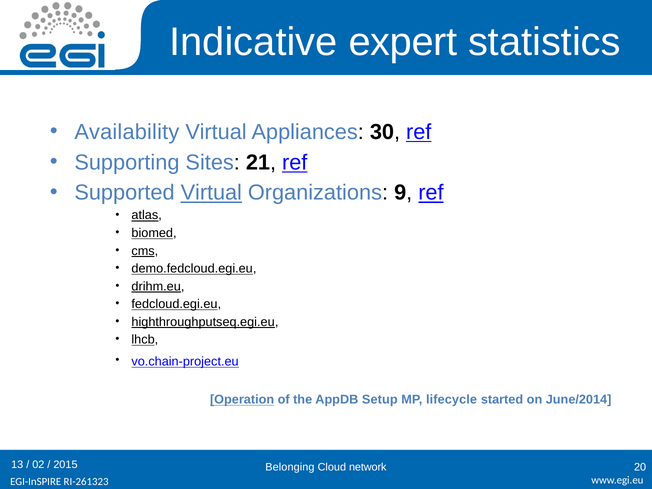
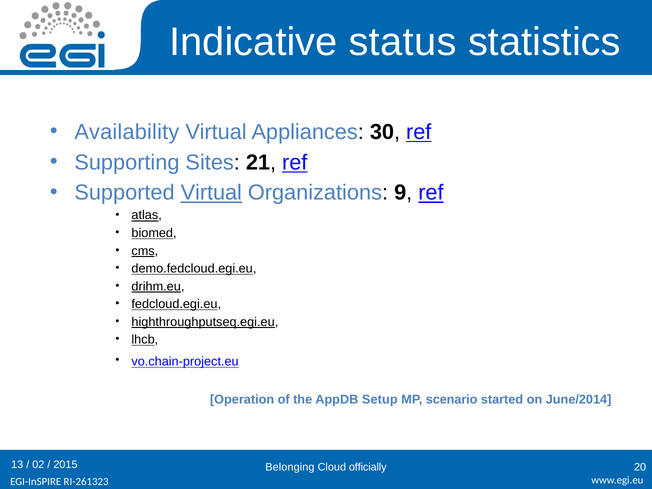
expert: expert -> status
Operation underline: present -> none
lifecycle: lifecycle -> scenario
network: network -> officially
